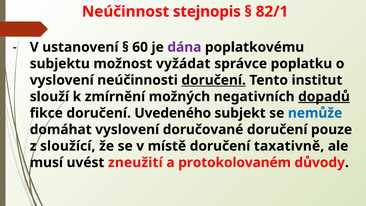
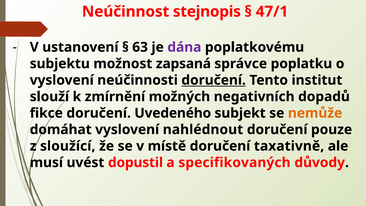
82/1: 82/1 -> 47/1
60: 60 -> 63
vyžádat: vyžádat -> zapsaná
dopadů underline: present -> none
nemůže colour: blue -> orange
doručované: doručované -> nahlédnout
zneužití: zneužití -> dopustil
protokolovaném: protokolovaném -> specifikovaných
